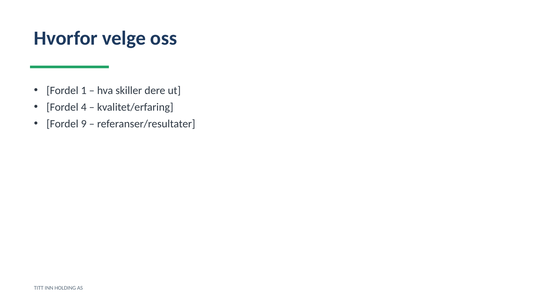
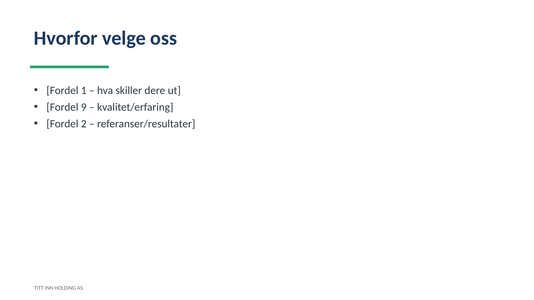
4: 4 -> 9
9: 9 -> 2
